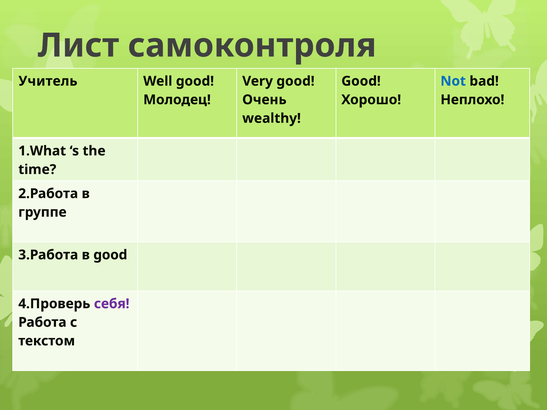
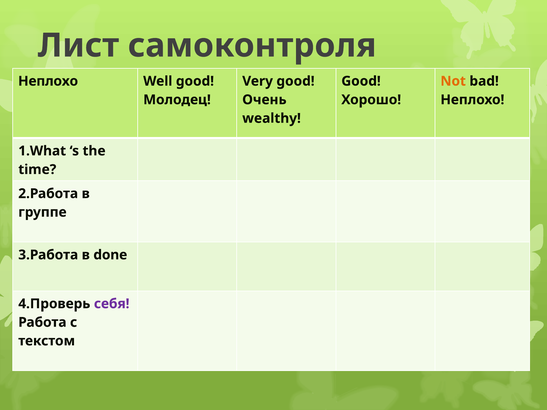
Учитель at (48, 81): Учитель -> Неплохо
Not colour: blue -> orange
в good: good -> done
